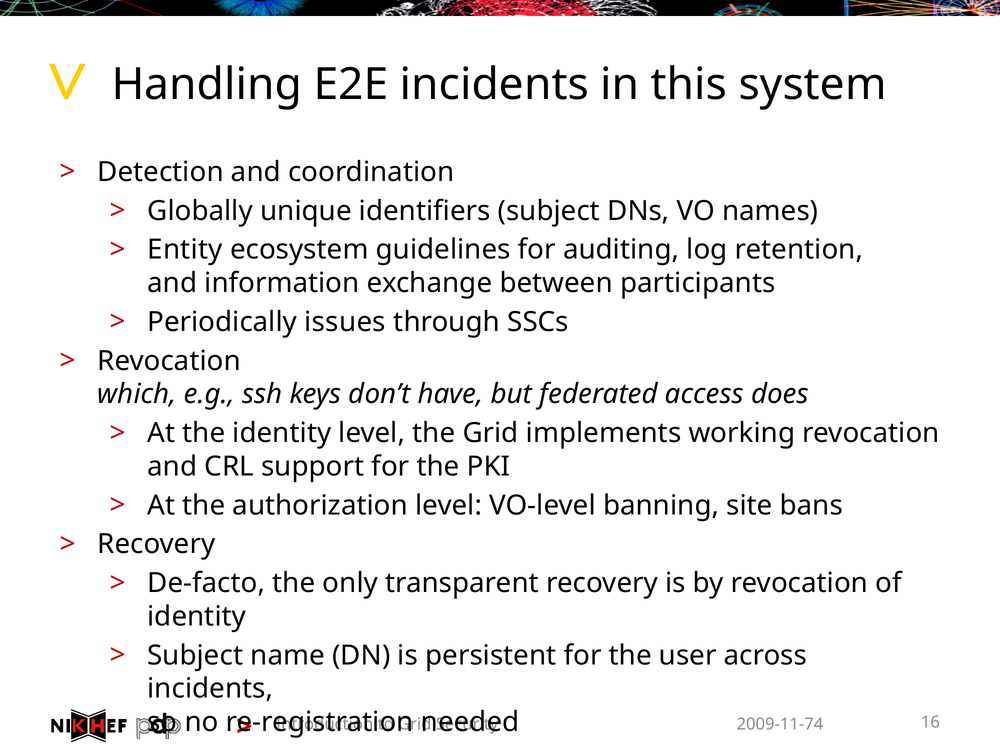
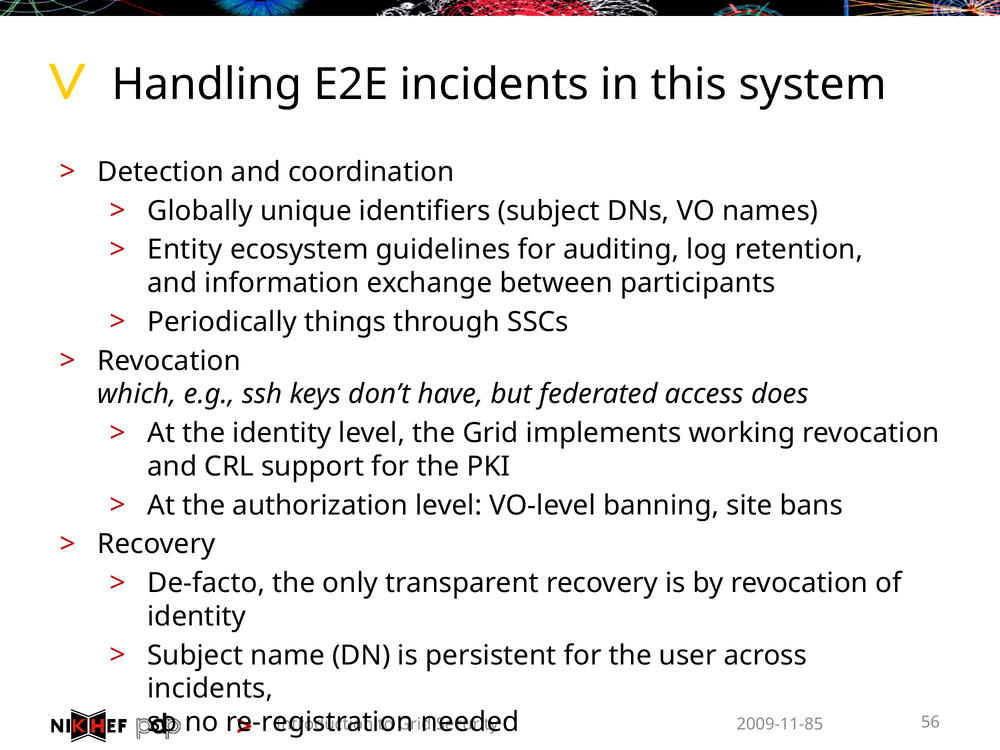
issues: issues -> things
2009-11-74: 2009-11-74 -> 2009-11-85
16: 16 -> 56
